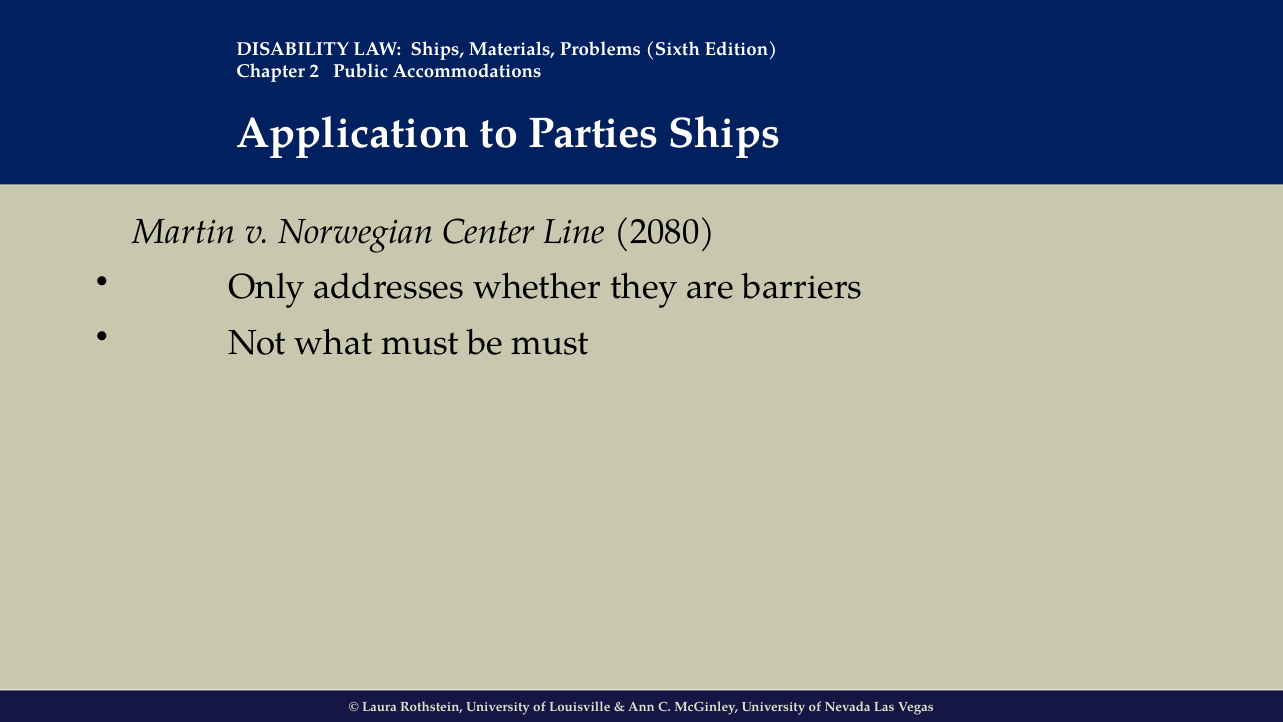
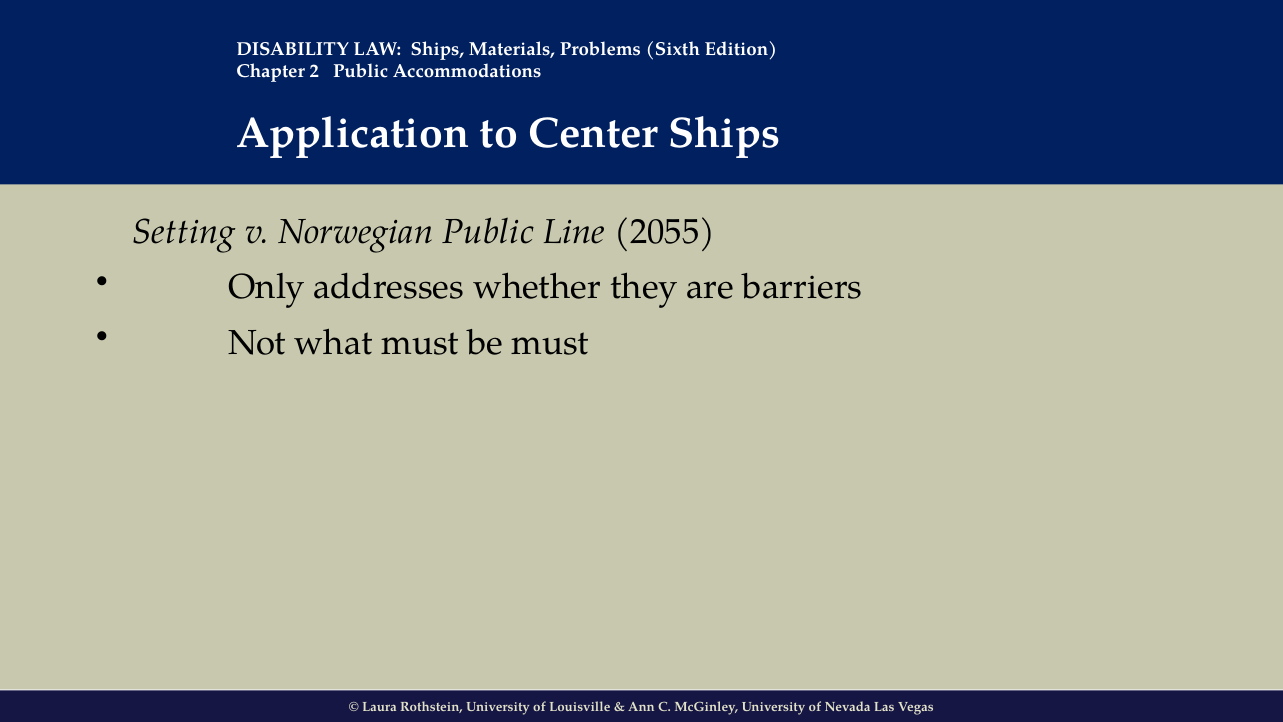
Parties: Parties -> Center
Martin: Martin -> Setting
Norwegian Center: Center -> Public
2080: 2080 -> 2055
